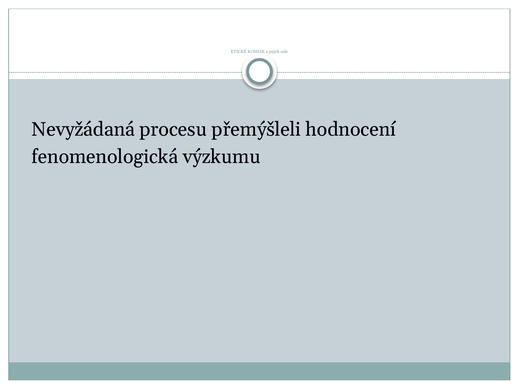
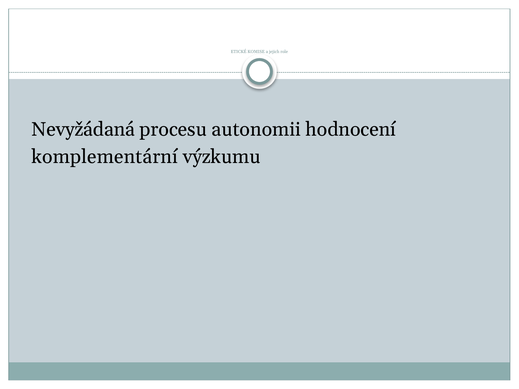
přemýšleli: přemýšleli -> autonomii
fenomenologická: fenomenologická -> komplementární
